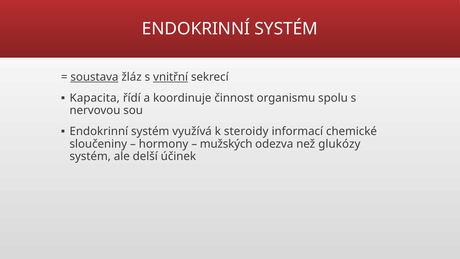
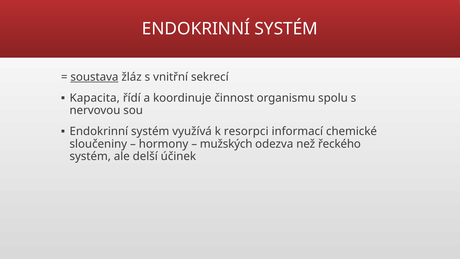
vnitřní underline: present -> none
steroidy: steroidy -> resorpci
glukózy: glukózy -> řeckého
